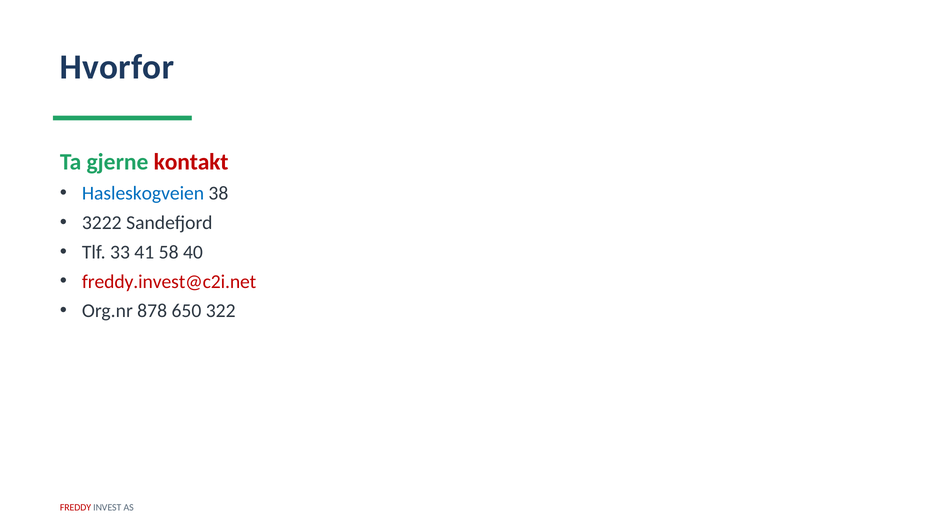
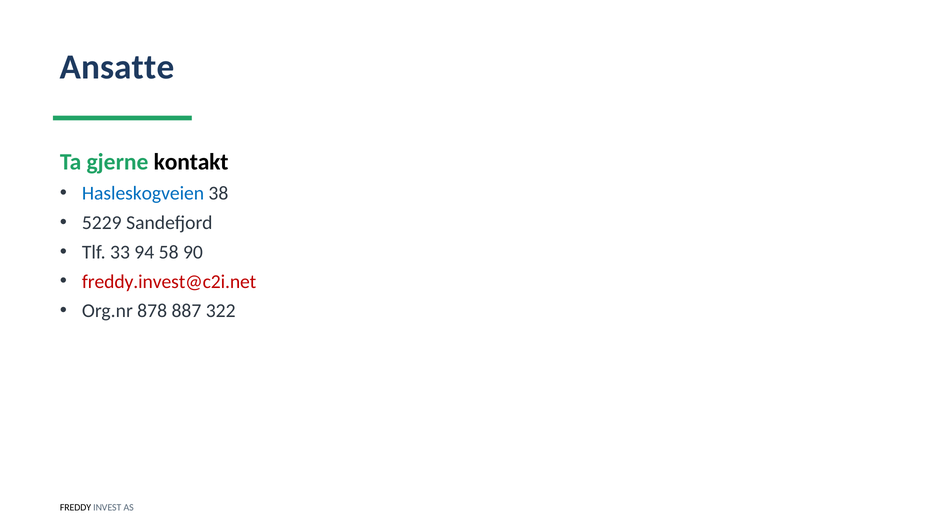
Hvorfor: Hvorfor -> Ansatte
kontakt colour: red -> black
3222: 3222 -> 5229
41: 41 -> 94
40: 40 -> 90
650: 650 -> 887
FREDDY colour: red -> black
